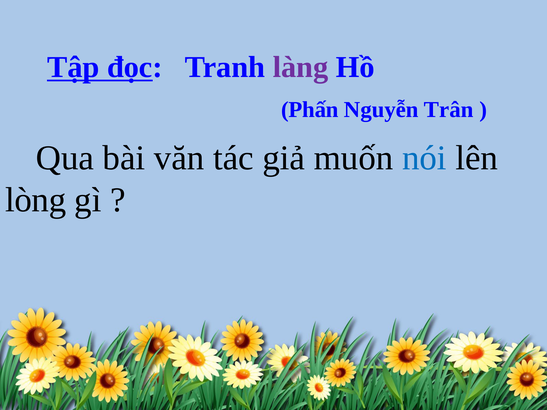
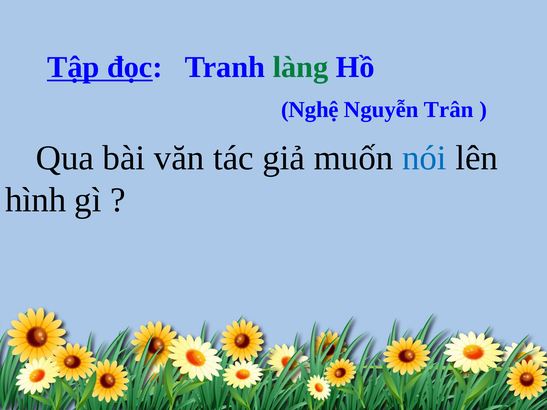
làng colour: purple -> green
Phấn: Phấn -> Nghệ
lòng: lòng -> hình
